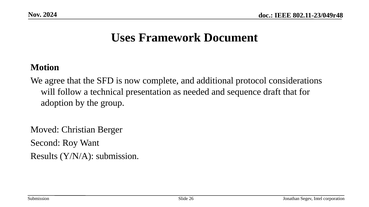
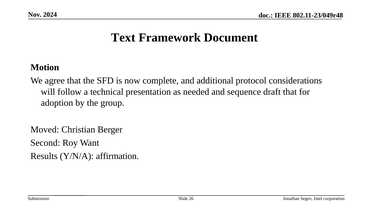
Uses: Uses -> Text
Y/N/A submission: submission -> affirmation
